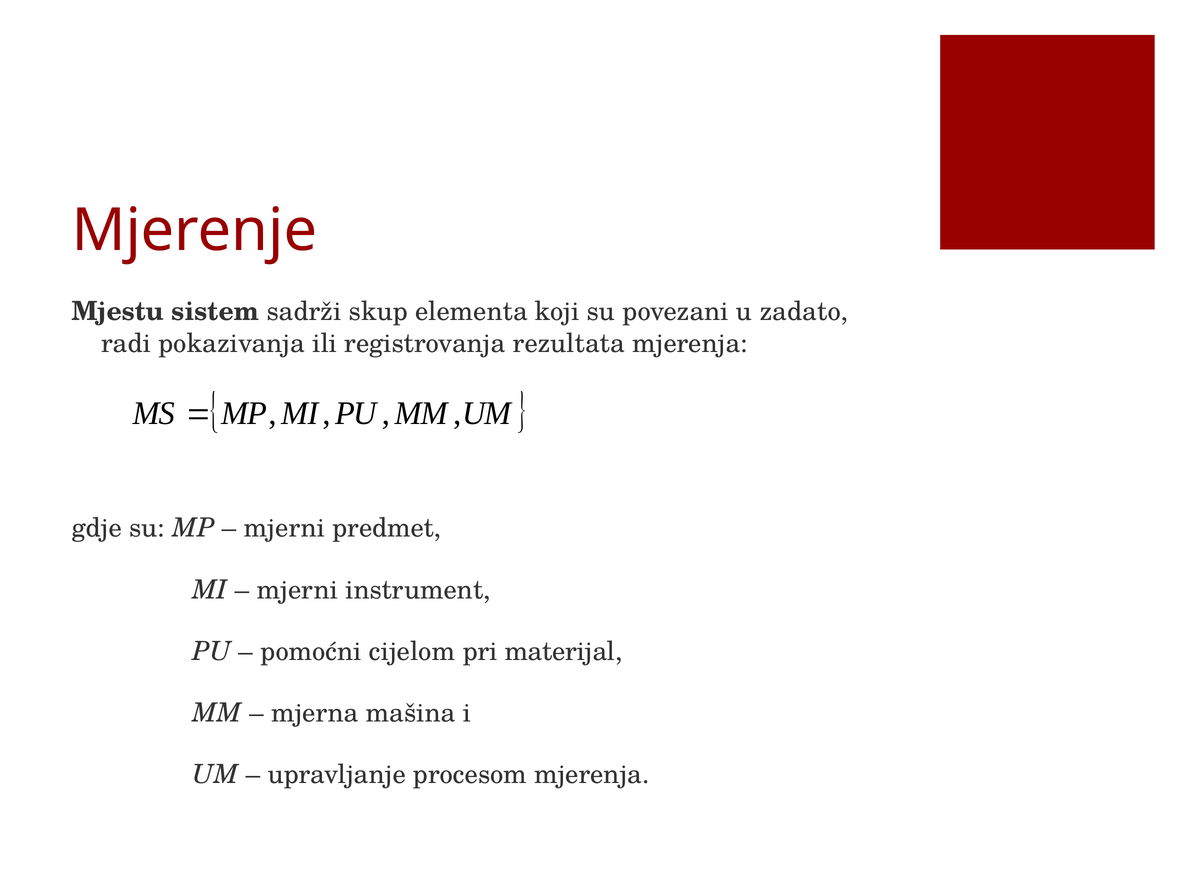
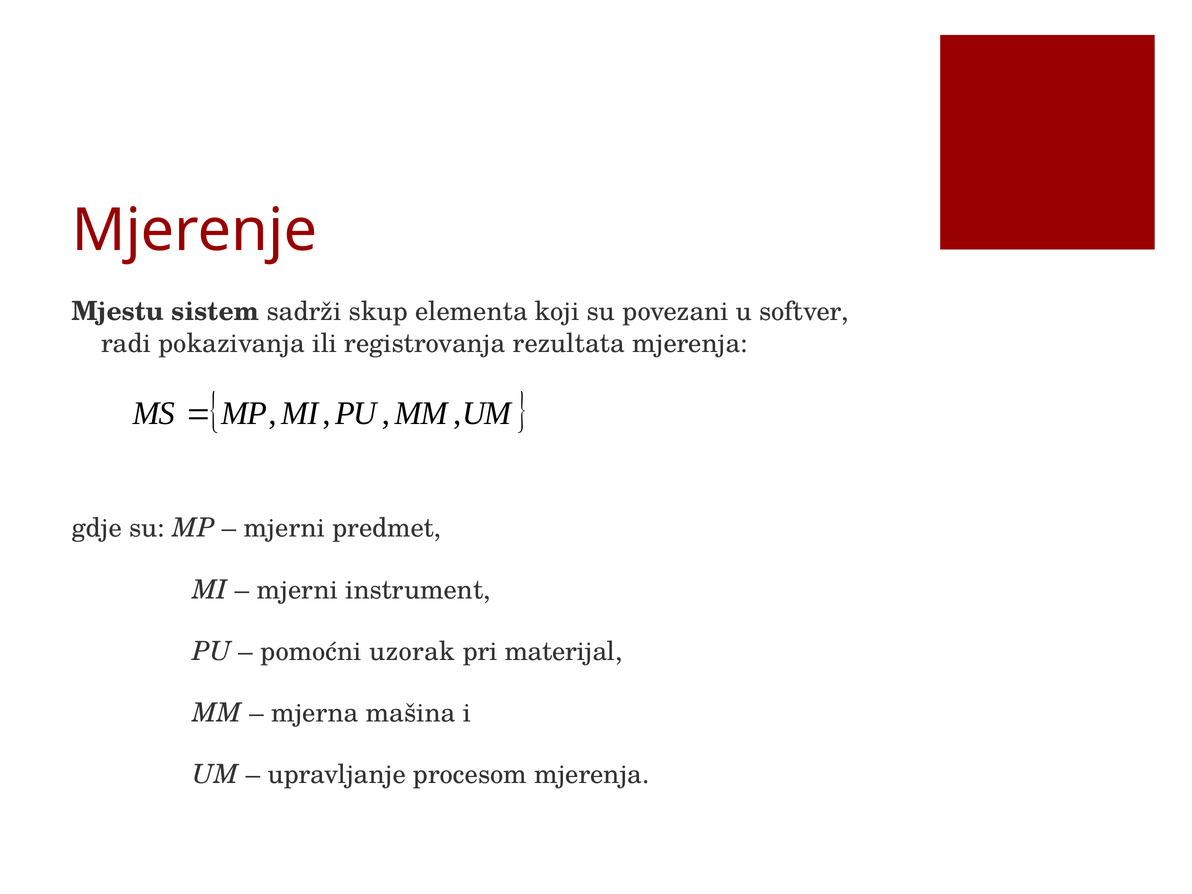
zadato: zadato -> softver
cijelom: cijelom -> uzorak
